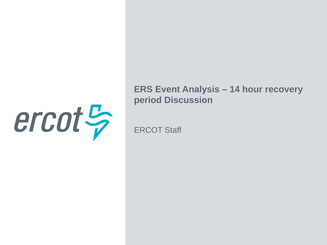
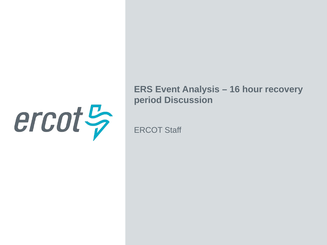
14: 14 -> 16
